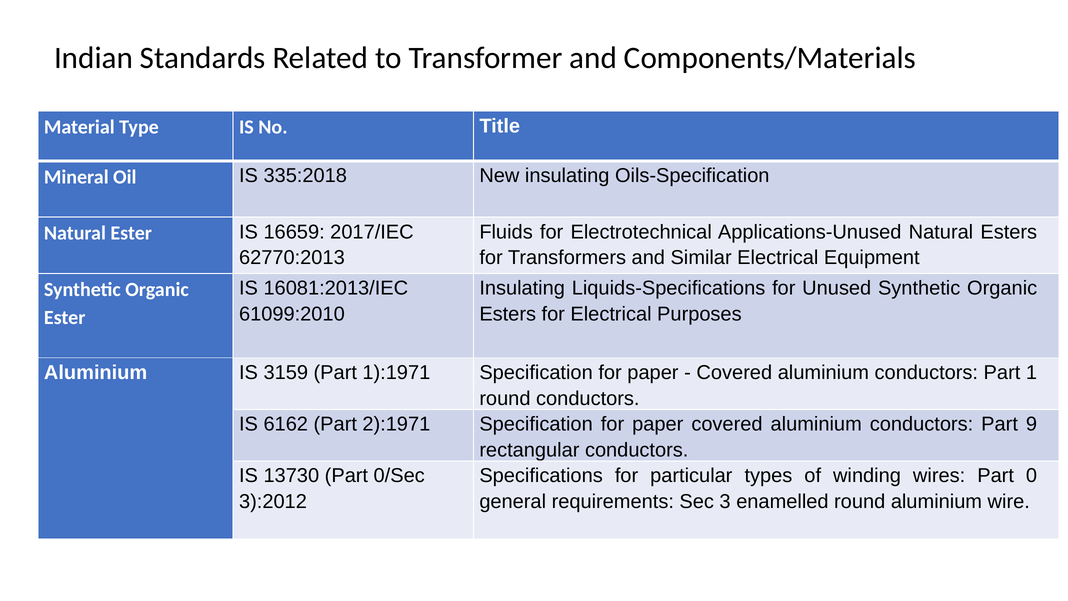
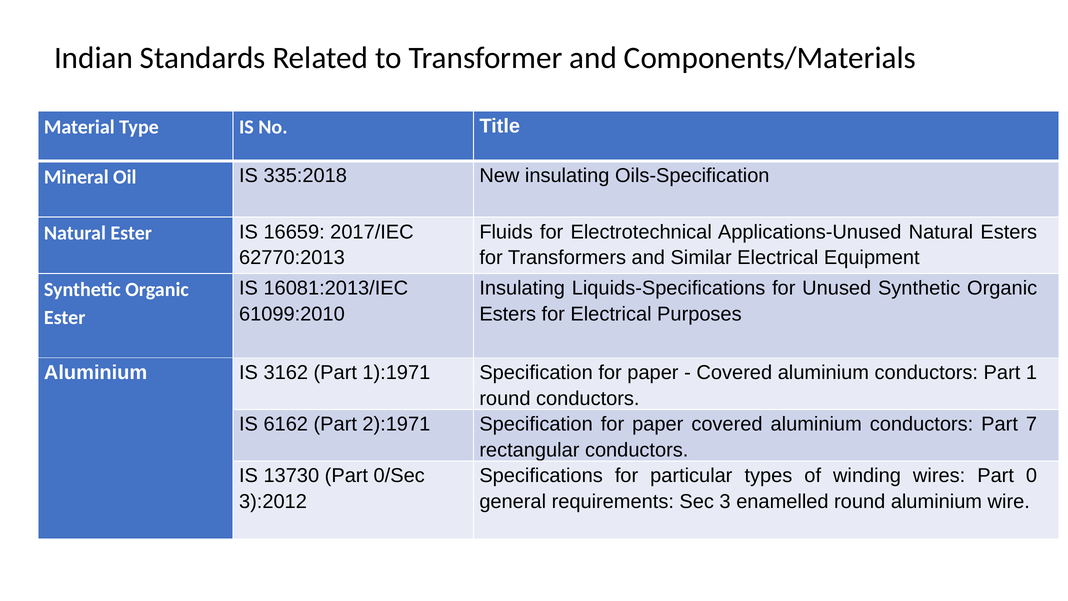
3159: 3159 -> 3162
9: 9 -> 7
